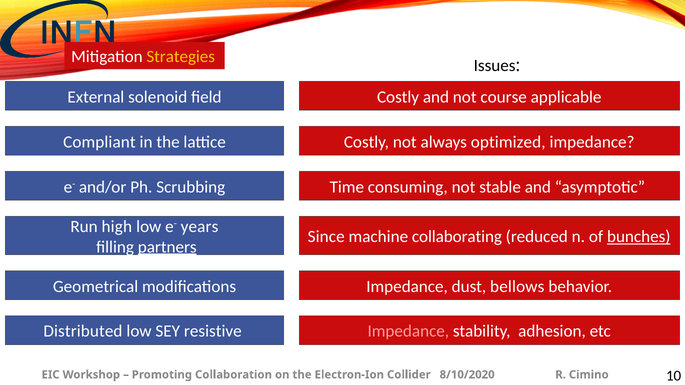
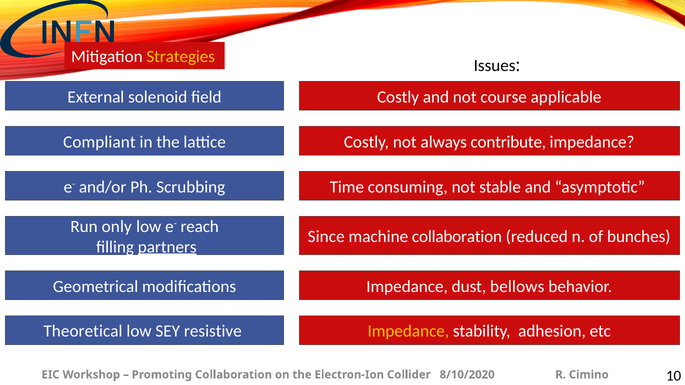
optimized: optimized -> contribute
high: high -> only
years: years -> reach
machine collaborating: collaborating -> collaboration
bunches underline: present -> none
Distributed: Distributed -> Theoretical
Impedance at (408, 332) colour: pink -> yellow
